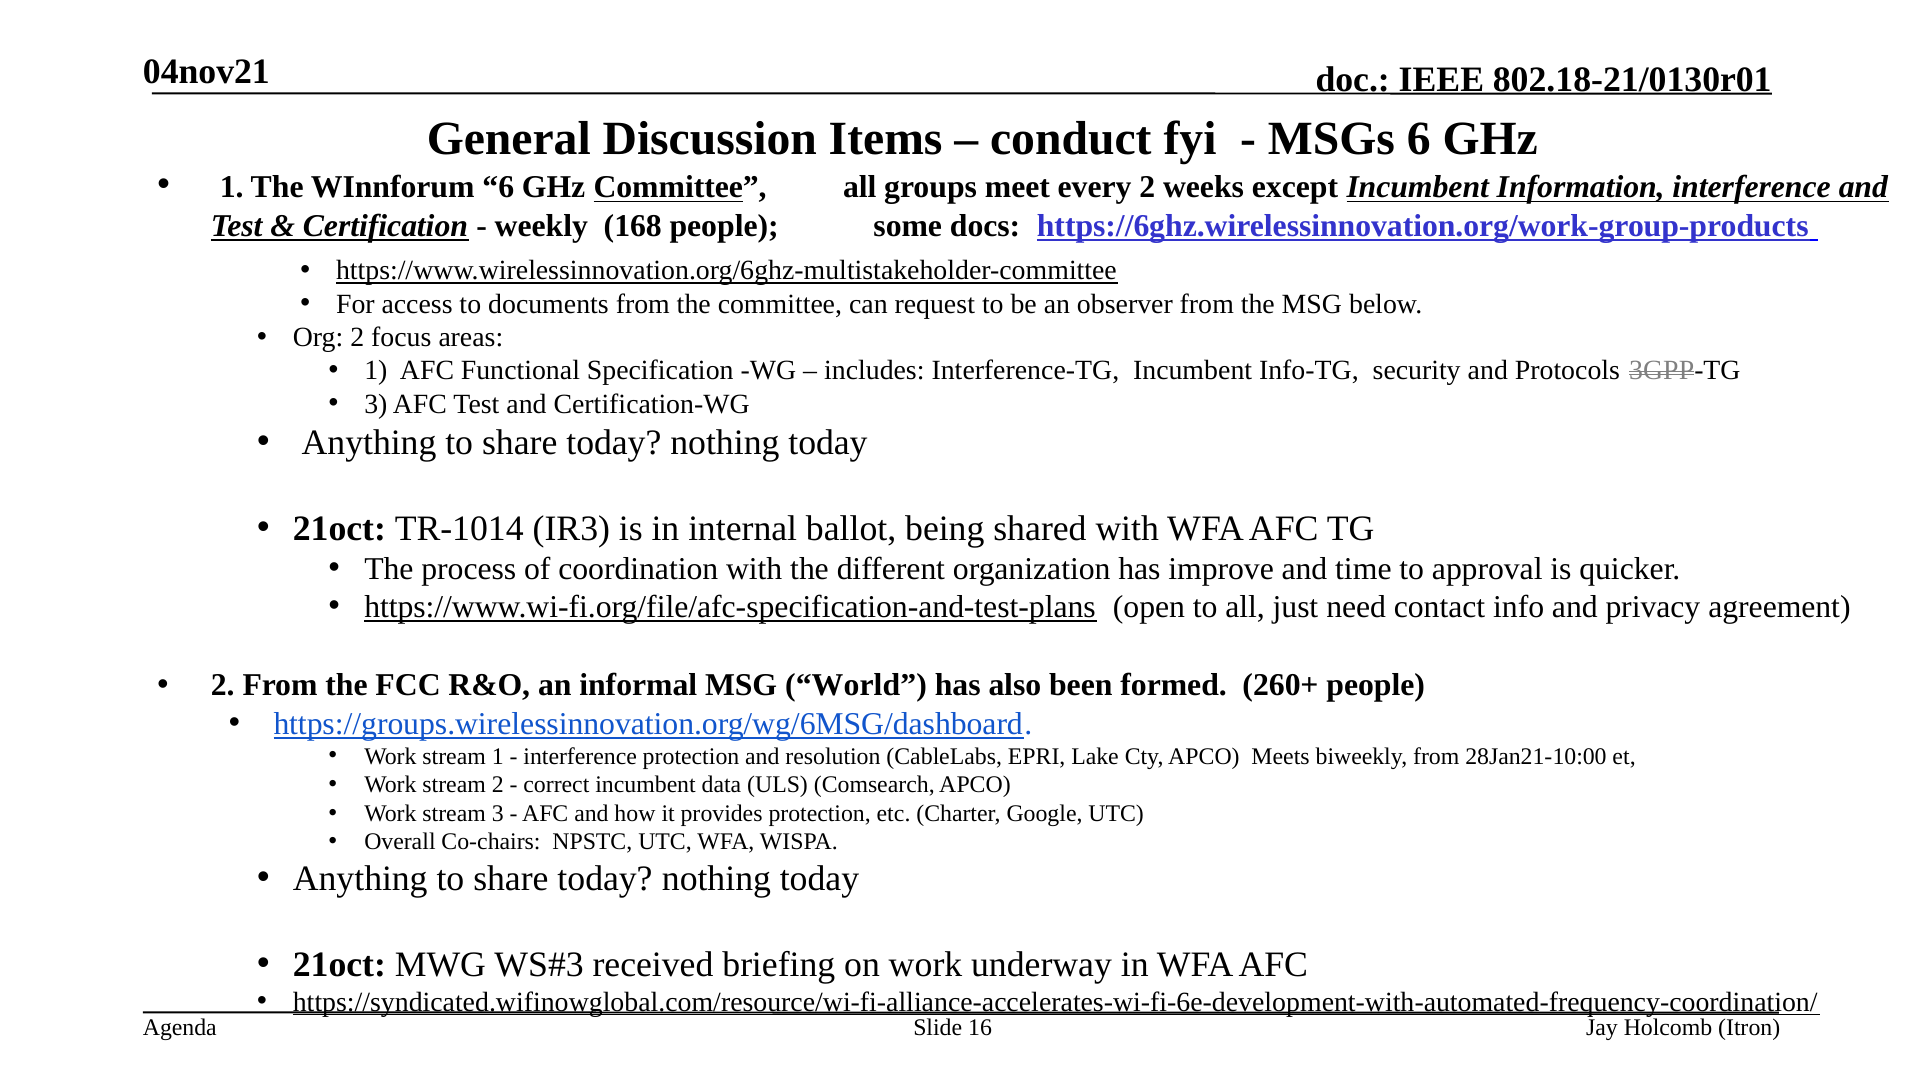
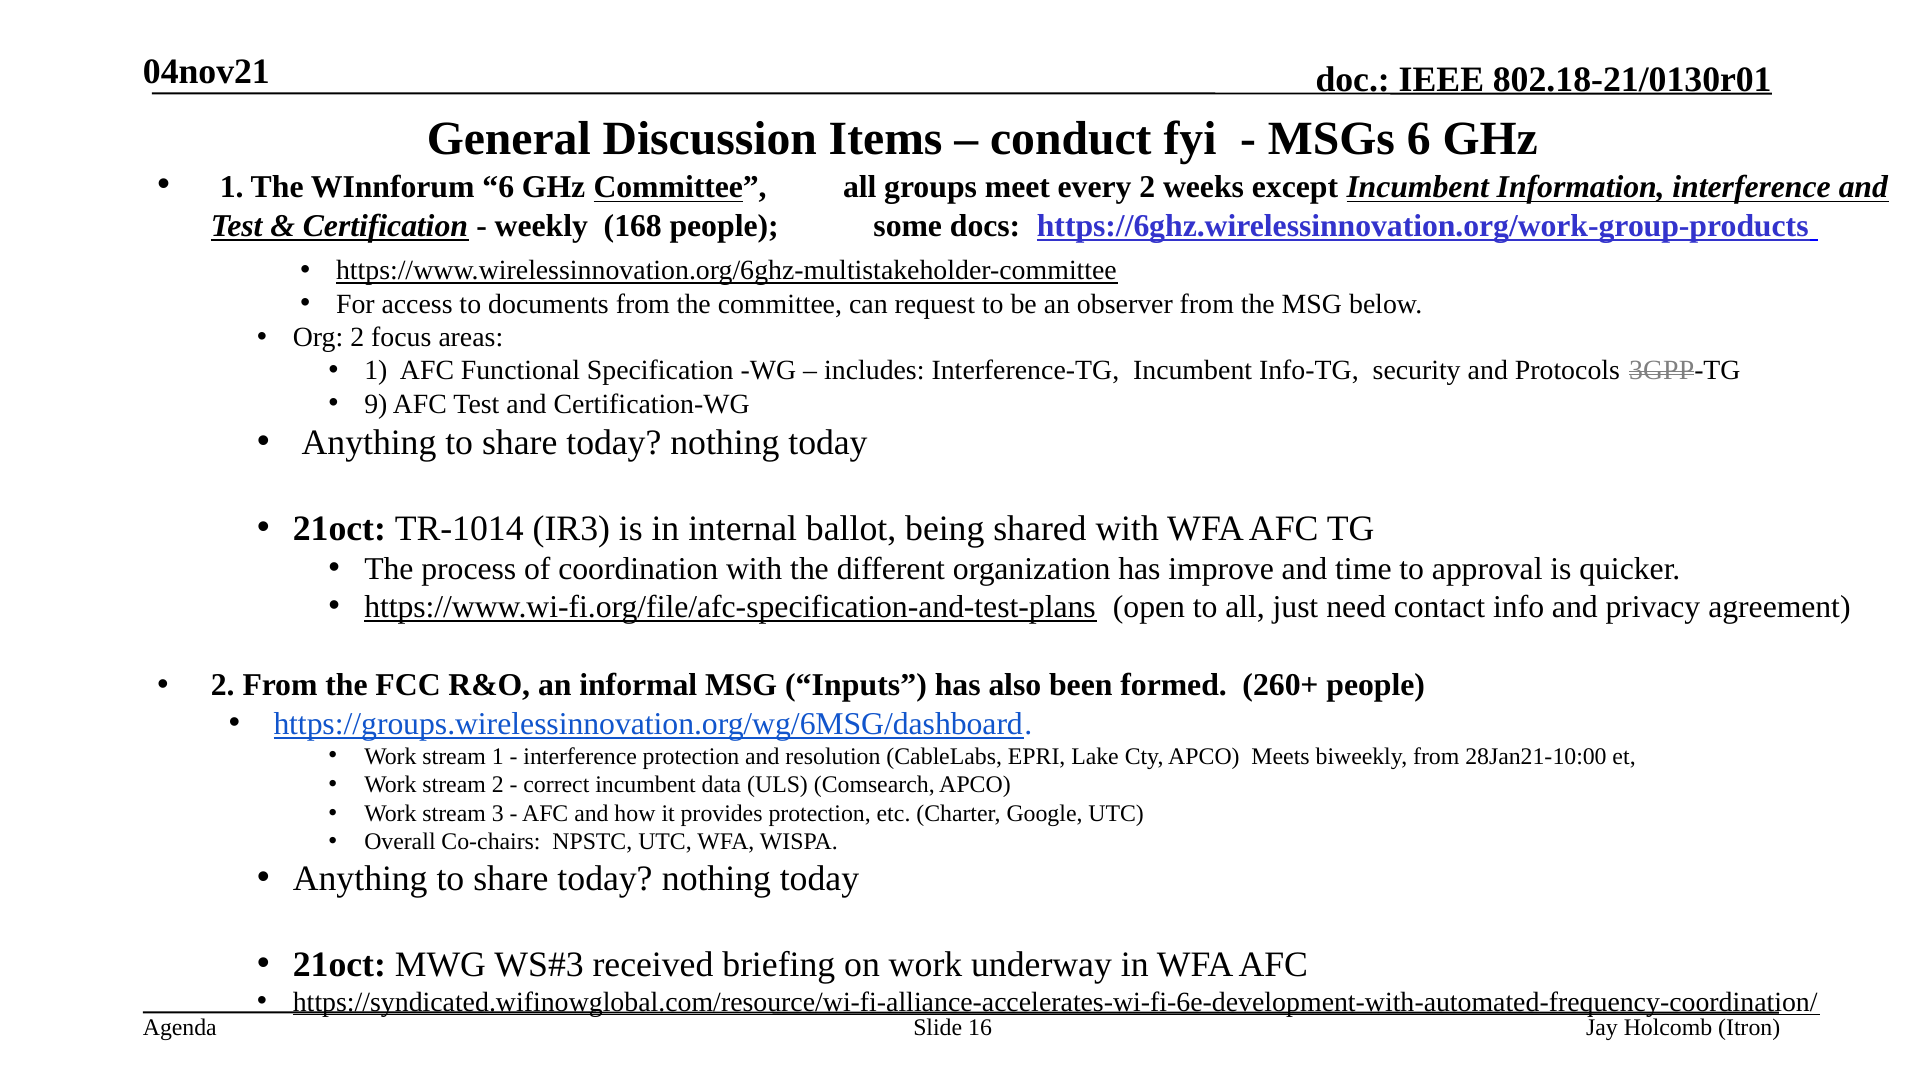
3 at (376, 404): 3 -> 9
World: World -> Inputs
